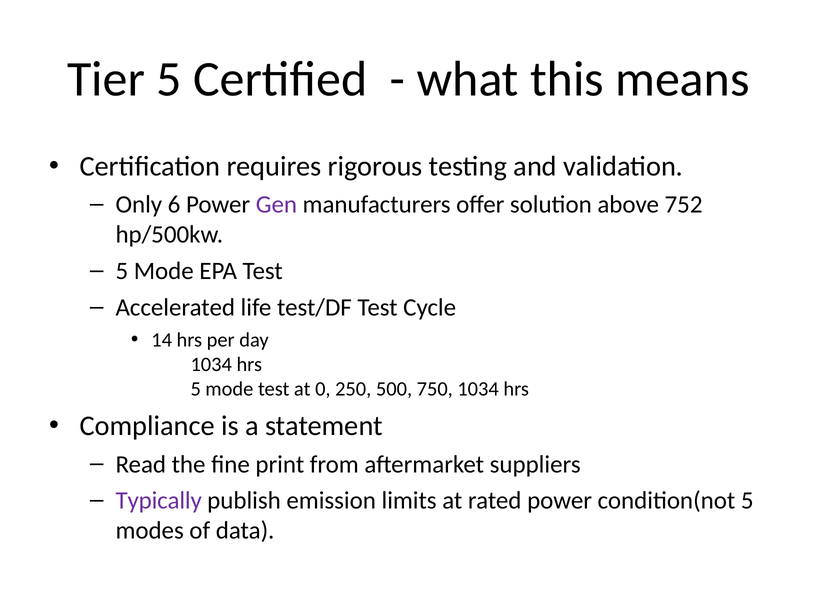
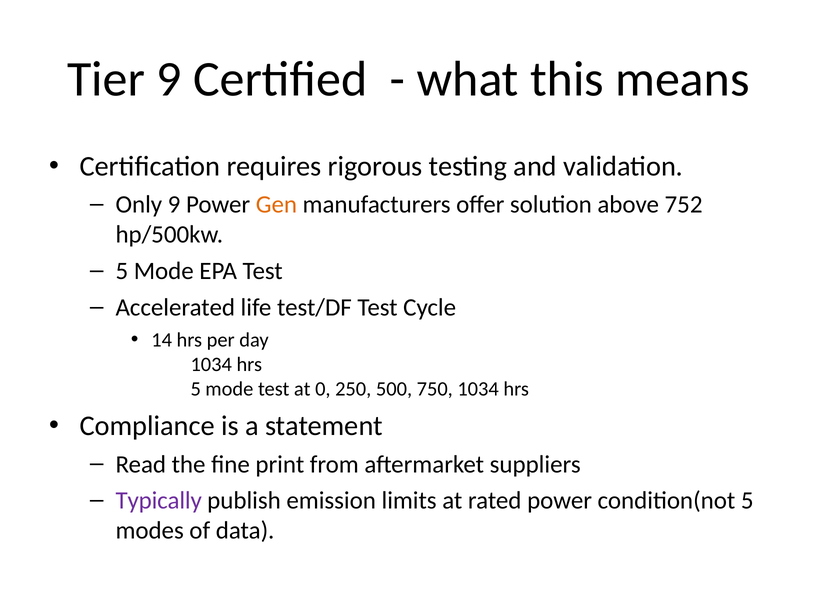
Tier 5: 5 -> 9
Only 6: 6 -> 9
Gen colour: purple -> orange
